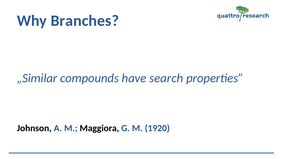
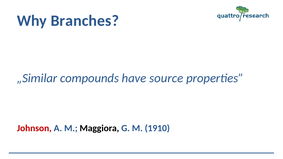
search: search -> source
Johnson colour: black -> red
1920: 1920 -> 1910
